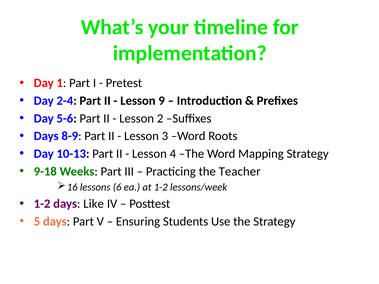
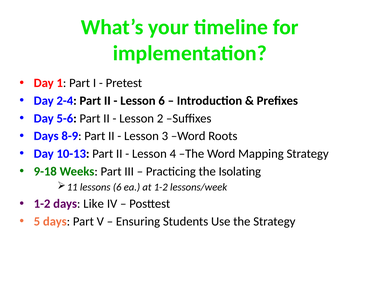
Lesson 9: 9 -> 6
Teacher: Teacher -> Isolating
16: 16 -> 11
